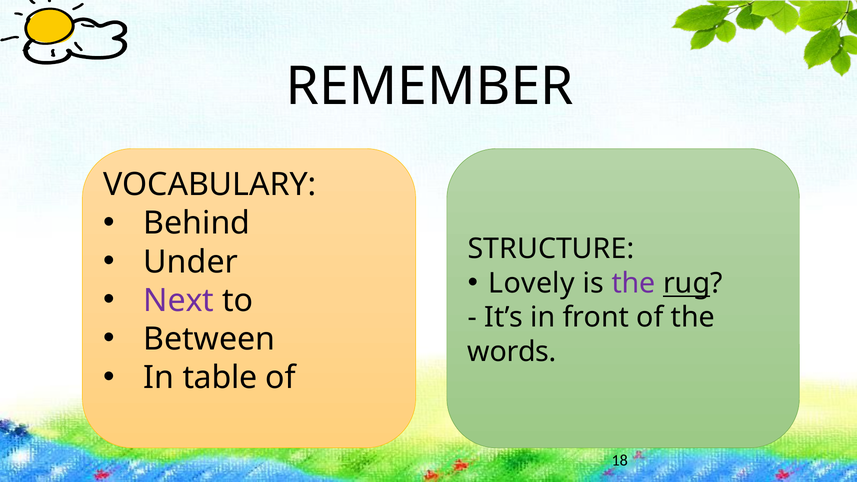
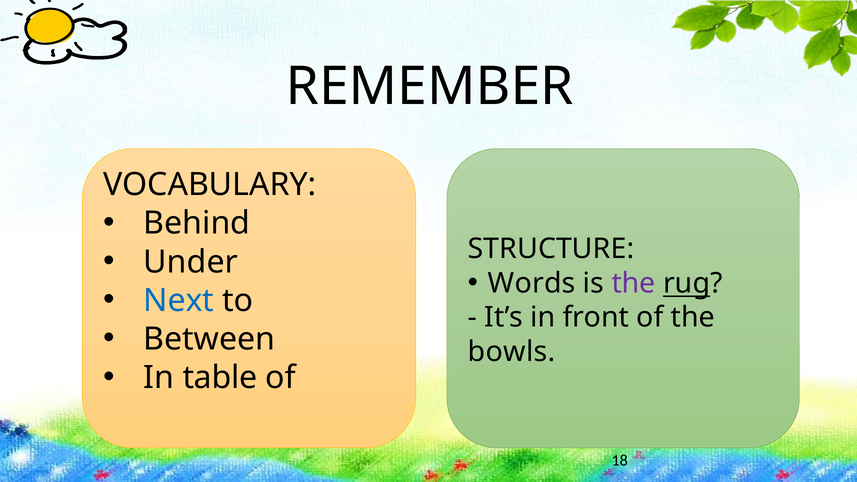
Lovely: Lovely -> Words
Next colour: purple -> blue
words: words -> bowls
